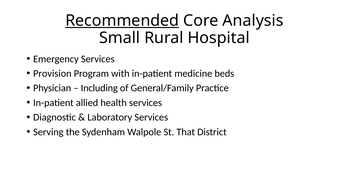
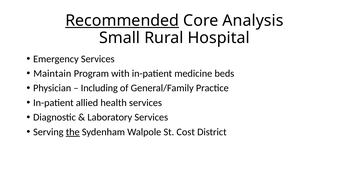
Provision: Provision -> Maintain
the underline: none -> present
That: That -> Cost
